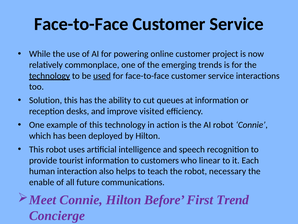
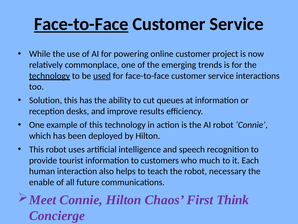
Face-to-Face at (81, 24) underline: none -> present
visited: visited -> results
linear: linear -> much
Before: Before -> Chaos
Trend: Trend -> Think
